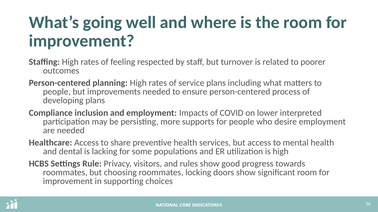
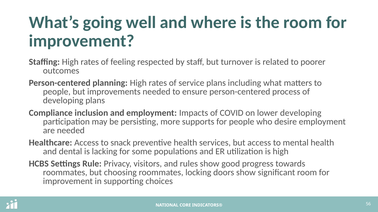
lower interpreted: interpreted -> developing
share: share -> snack
